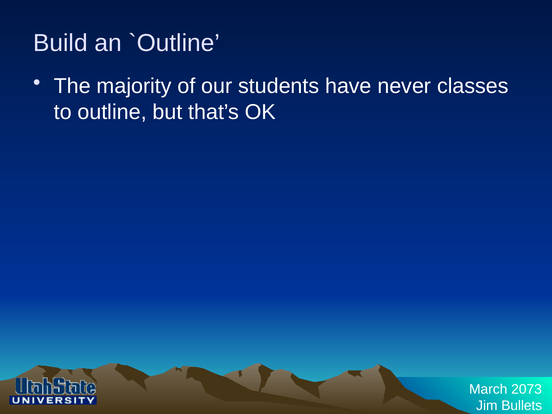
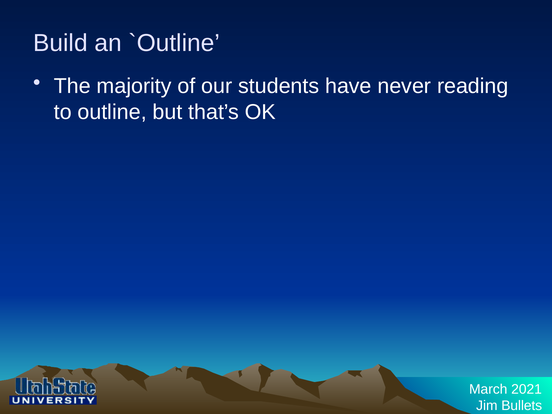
classes: classes -> reading
2073: 2073 -> 2021
